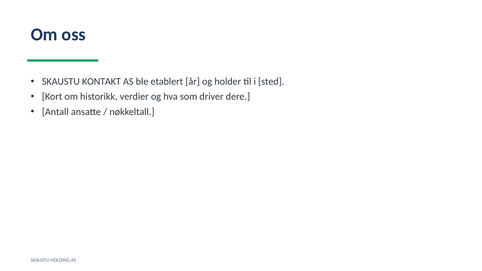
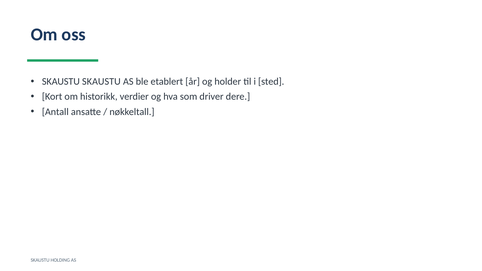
SKAUSTU KONTAKT: KONTAKT -> SKAUSTU
